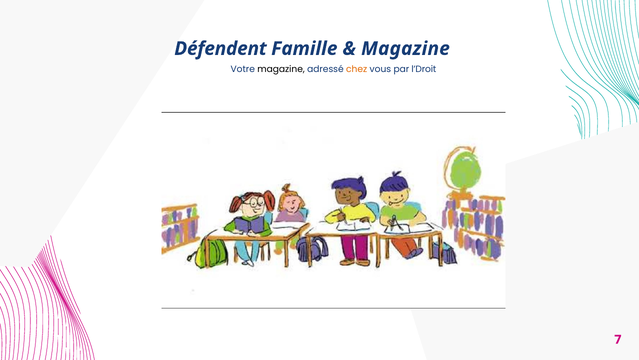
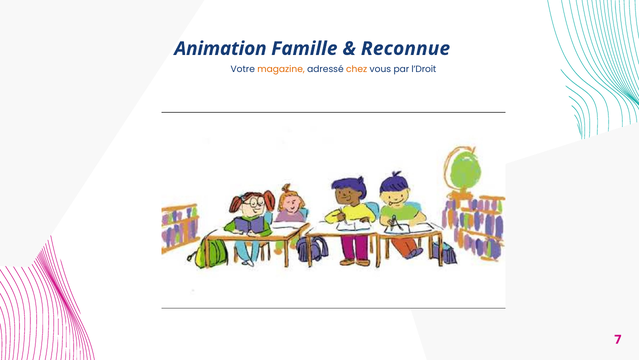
Défendent: Défendent -> Animation
Magazine at (405, 49): Magazine -> Reconnue
magazine at (281, 69) colour: black -> orange
